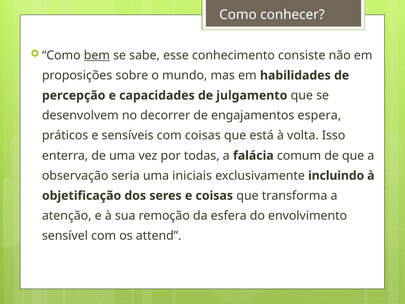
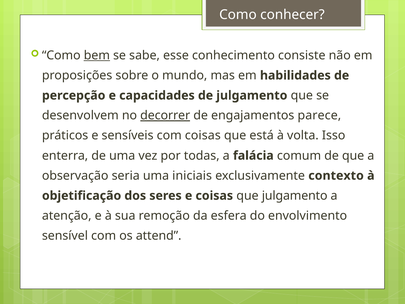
decorrer underline: none -> present
espera: espera -> parece
incluindo: incluindo -> contexto
que transforma: transforma -> julgamento
